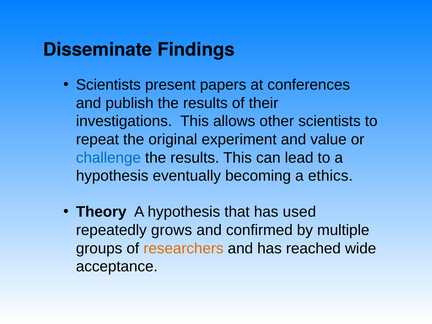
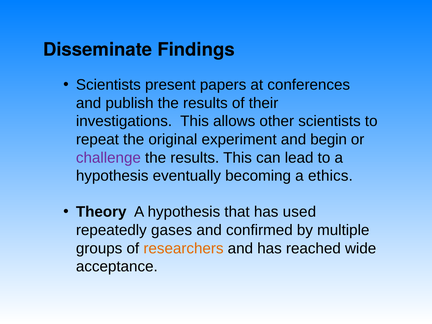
value: value -> begin
challenge colour: blue -> purple
grows: grows -> gases
